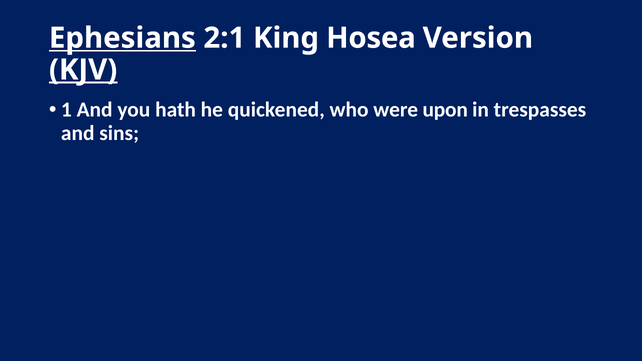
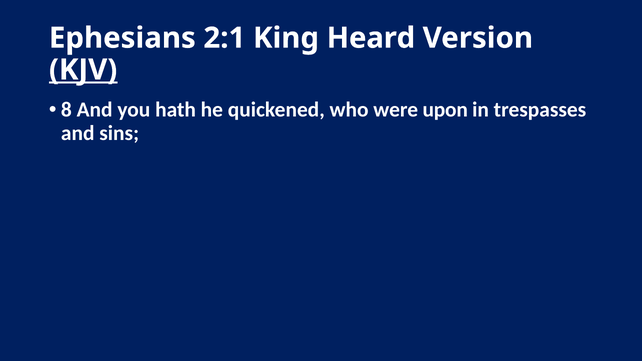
Ephesians underline: present -> none
Hosea: Hosea -> Heard
1: 1 -> 8
